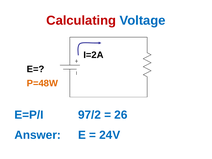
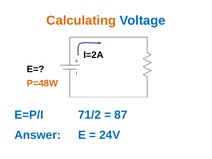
Calculating colour: red -> orange
97/2: 97/2 -> 71/2
26: 26 -> 87
